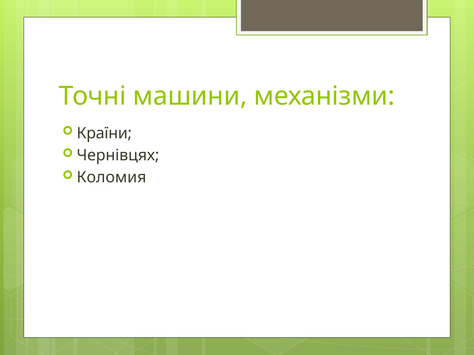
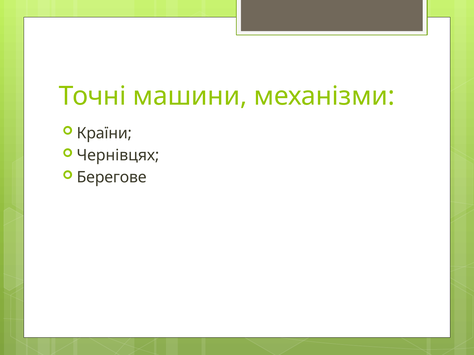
Коломия: Коломия -> Берегове
